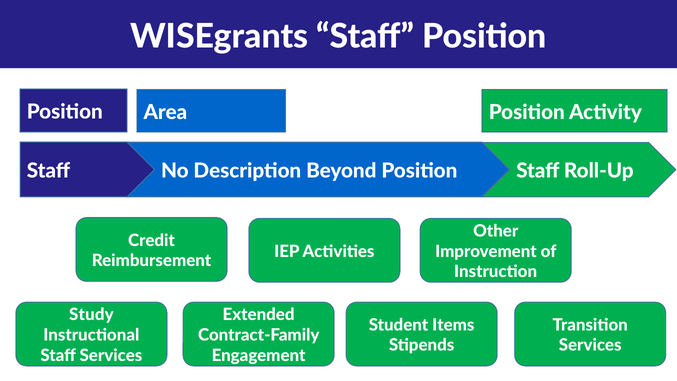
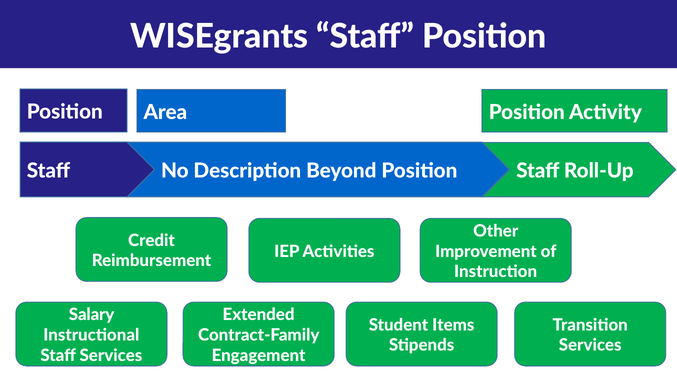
Study: Study -> Salary
